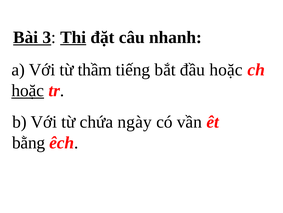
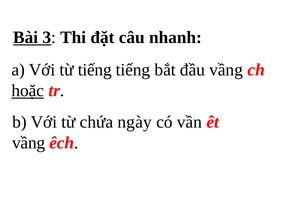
Thi underline: present -> none
từ thầm: thầm -> tiếng
đầu hoặc: hoặc -> vầng
bằng at (29, 142): bằng -> vầng
